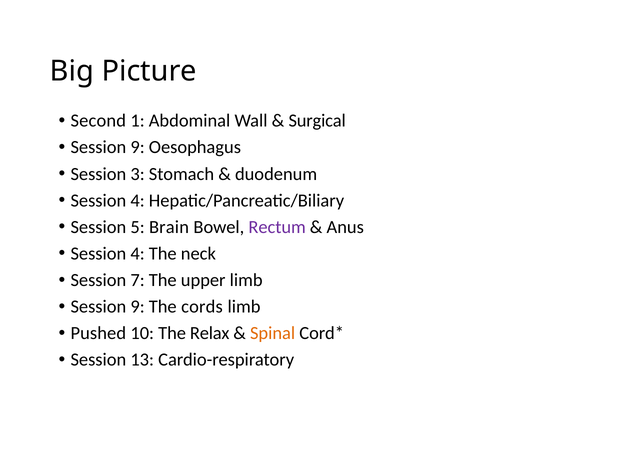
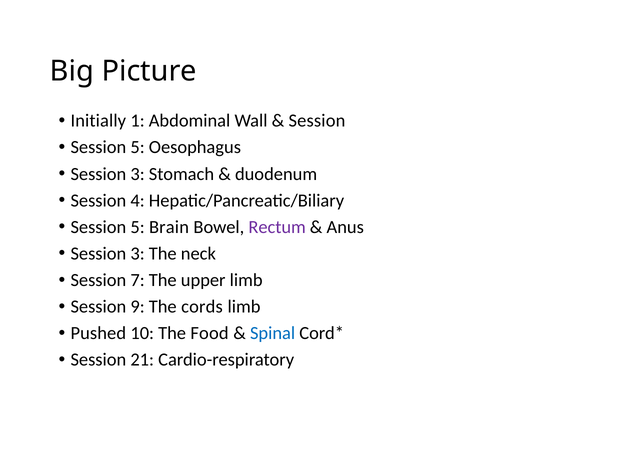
Second: Second -> Initially
Surgical at (317, 121): Surgical -> Session
9 at (138, 147): 9 -> 5
4 at (138, 253): 4 -> 3
Relax: Relax -> Food
Spinal colour: orange -> blue
13: 13 -> 21
